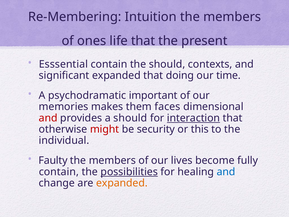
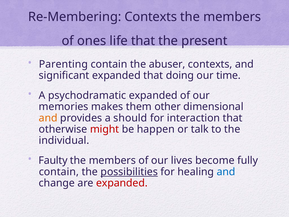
Re-Membering Intuition: Intuition -> Contexts
Esssential: Esssential -> Parenting
the should: should -> abuser
psychodramatic important: important -> expanded
faces: faces -> other
and at (48, 118) colour: red -> orange
interaction underline: present -> none
security: security -> happen
this: this -> talk
expanded at (122, 183) colour: orange -> red
